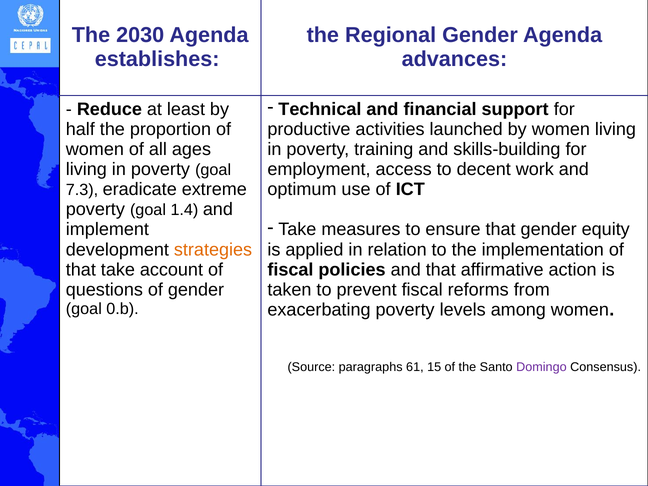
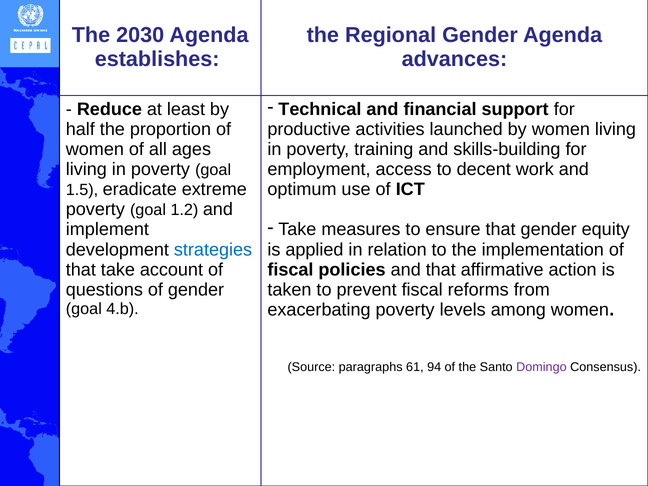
7.3: 7.3 -> 1.5
1.4: 1.4 -> 1.2
strategies colour: orange -> blue
0.b: 0.b -> 4.b
15: 15 -> 94
